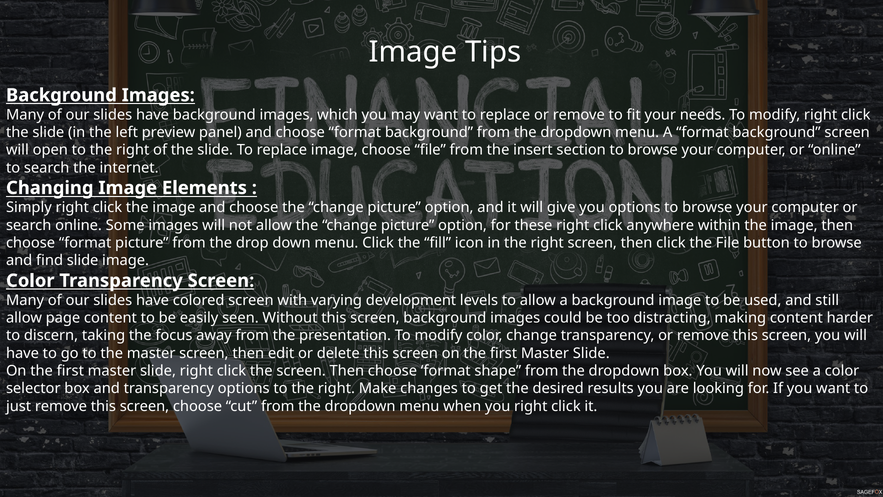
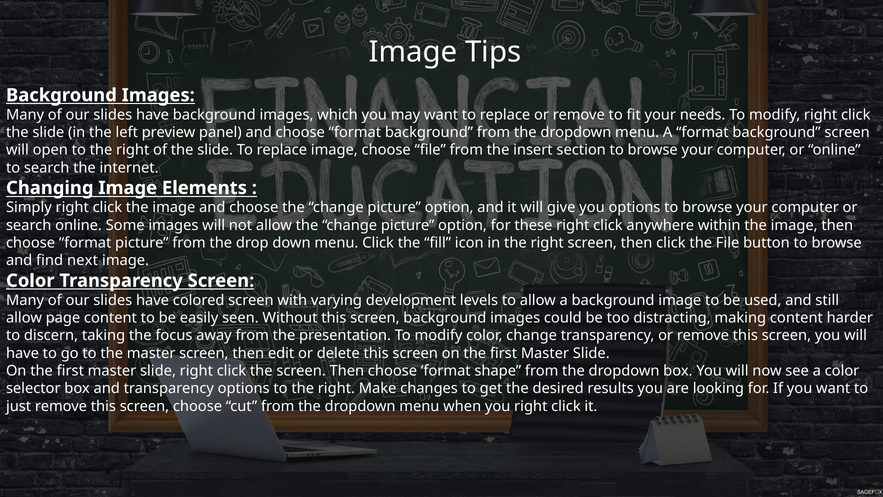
find slide: slide -> next
